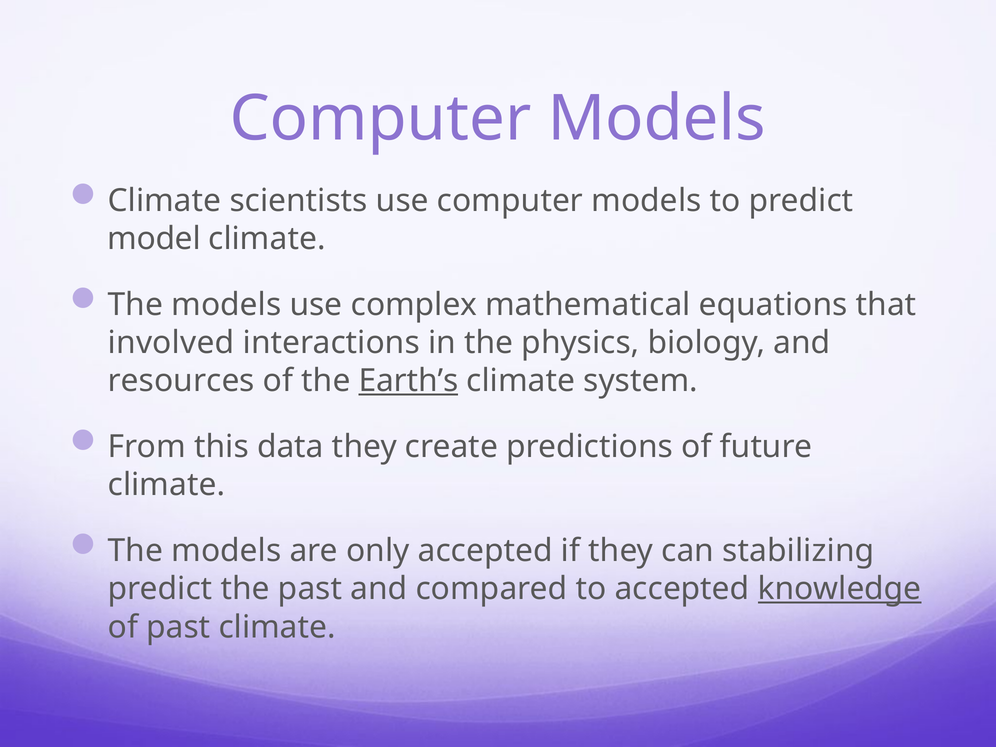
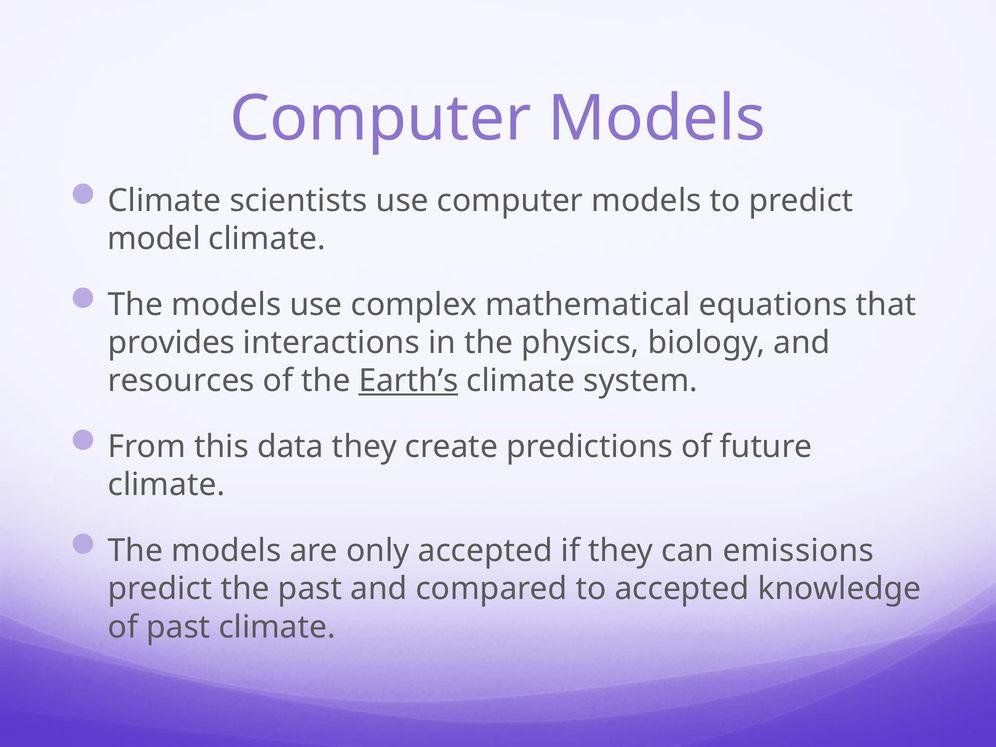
involved: involved -> provides
stabilizing: stabilizing -> emissions
knowledge underline: present -> none
